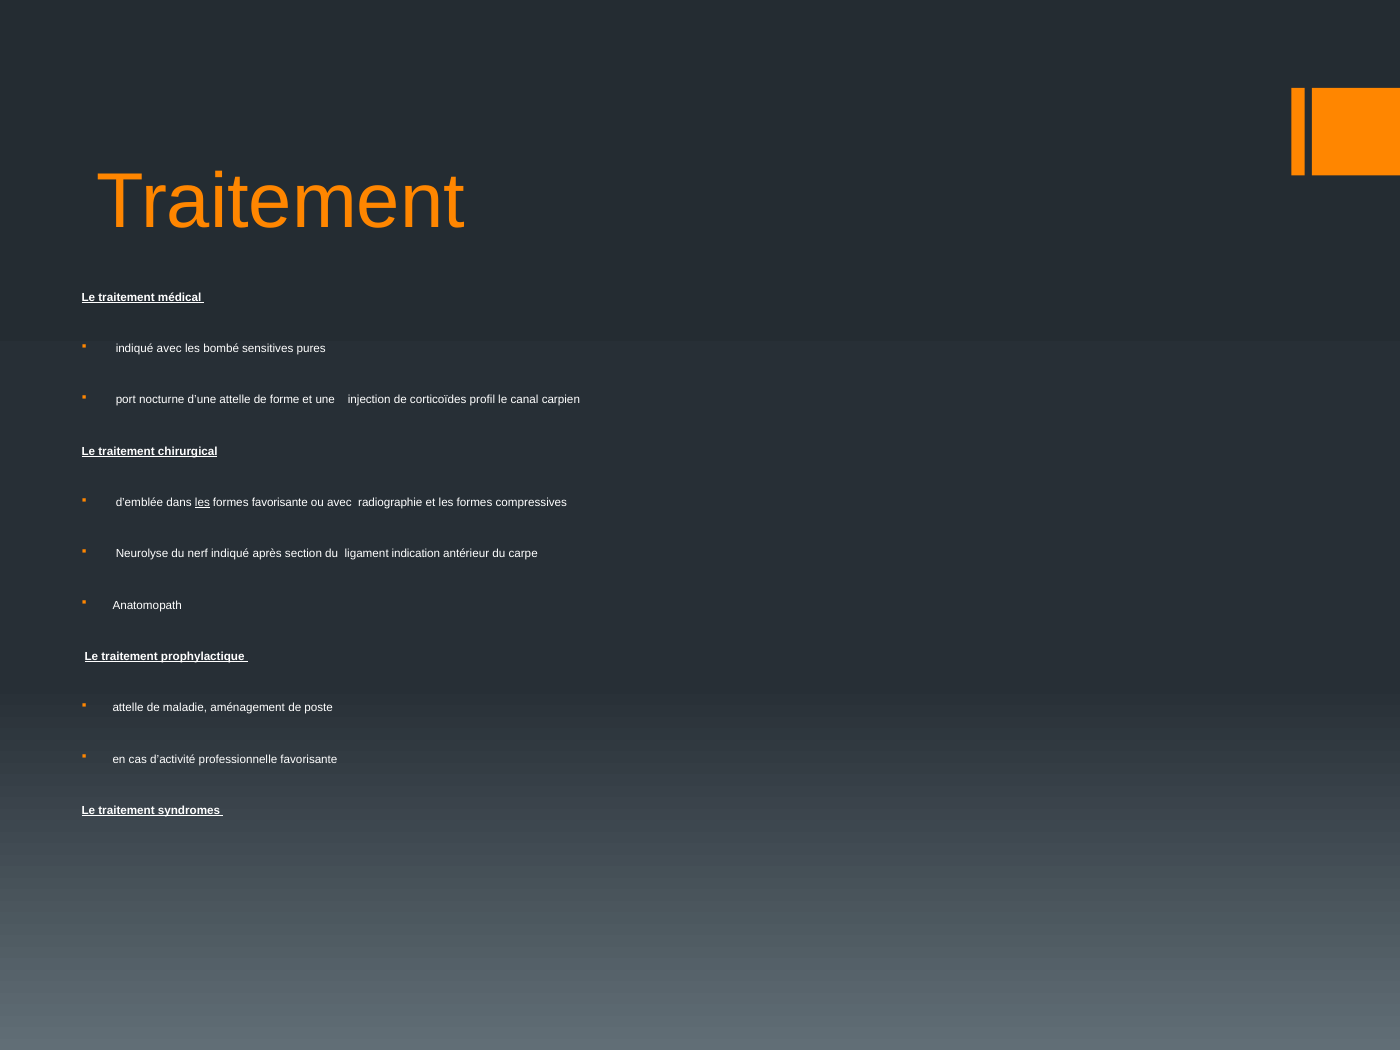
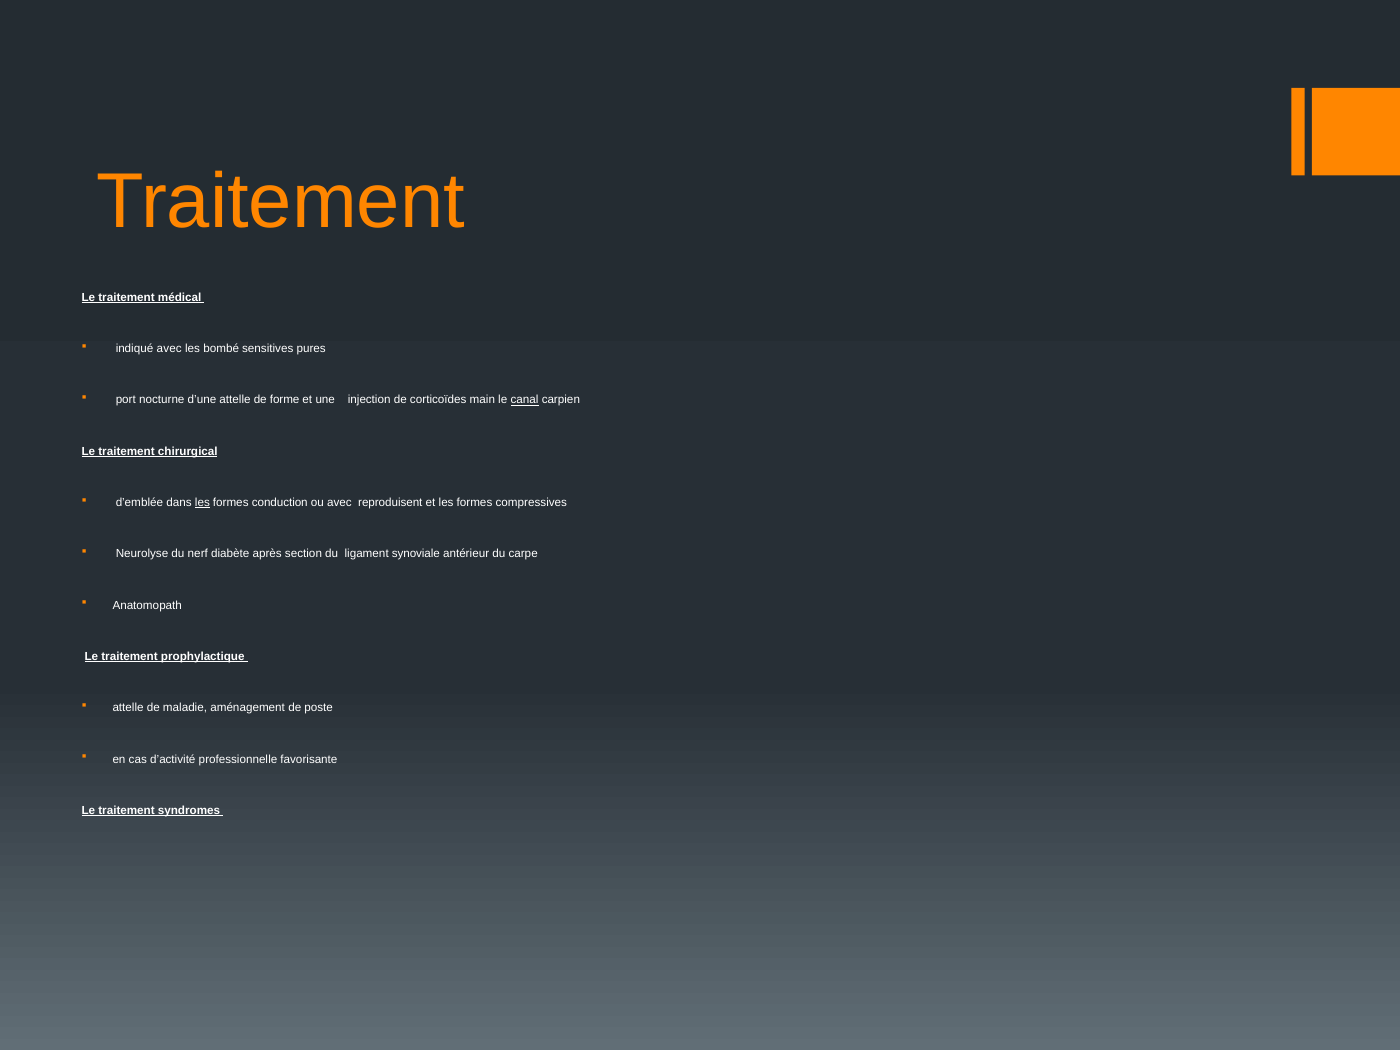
profil: profil -> main
canal underline: none -> present
formes favorisante: favorisante -> conduction
radiographie: radiographie -> reproduisent
nerf indiqué: indiqué -> diabète
indication: indication -> synoviale
